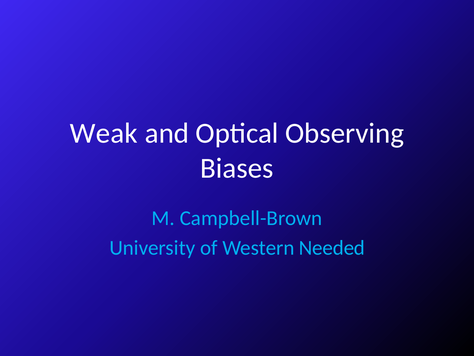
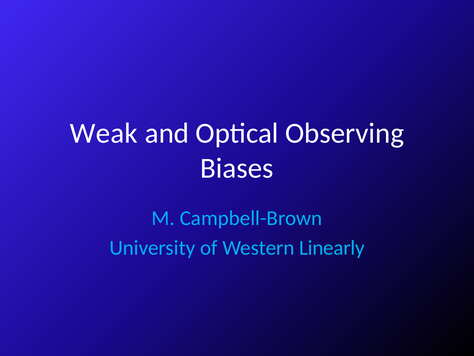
Needed: Needed -> Linearly
